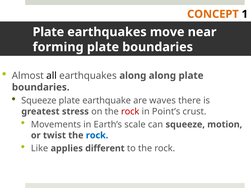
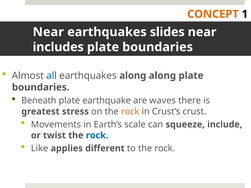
Plate at (48, 32): Plate -> Near
move: move -> slides
forming: forming -> includes
all colour: black -> blue
Squeeze at (39, 101): Squeeze -> Beneath
rock at (130, 112) colour: red -> orange
Point’s: Point’s -> Crust’s
motion: motion -> include
